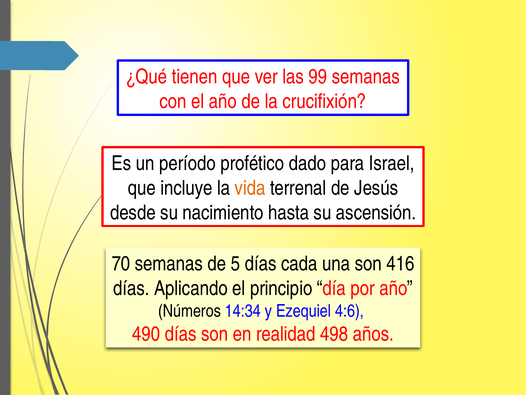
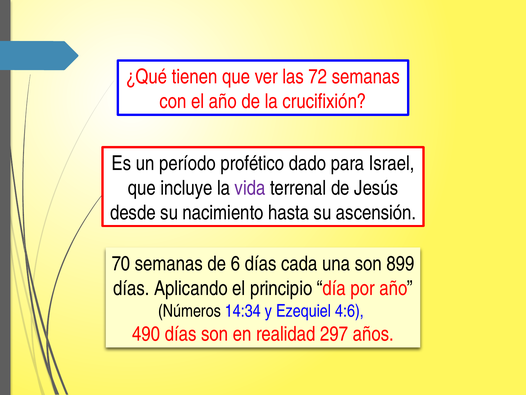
99: 99 -> 72
vida colour: orange -> purple
5: 5 -> 6
416: 416 -> 899
498: 498 -> 297
